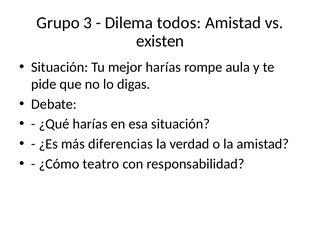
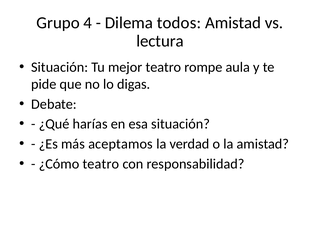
3: 3 -> 4
existen: existen -> lectura
mejor harías: harías -> teatro
diferencias: diferencias -> aceptamos
